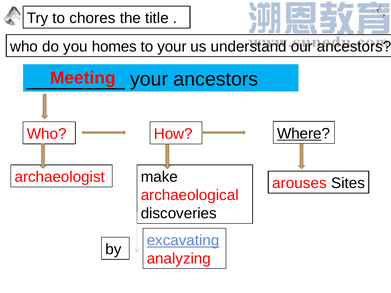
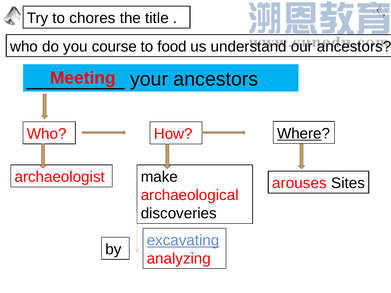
homes: homes -> course
to your: your -> food
